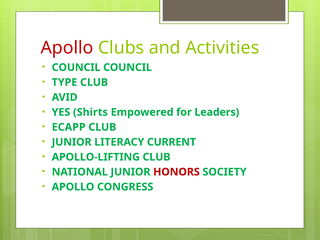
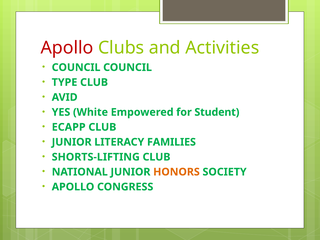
Shirts: Shirts -> White
Leaders: Leaders -> Student
CURRENT: CURRENT -> FAMILIES
APOLLO-LIFTING: APOLLO-LIFTING -> SHORTS-LIFTING
HONORS colour: red -> orange
